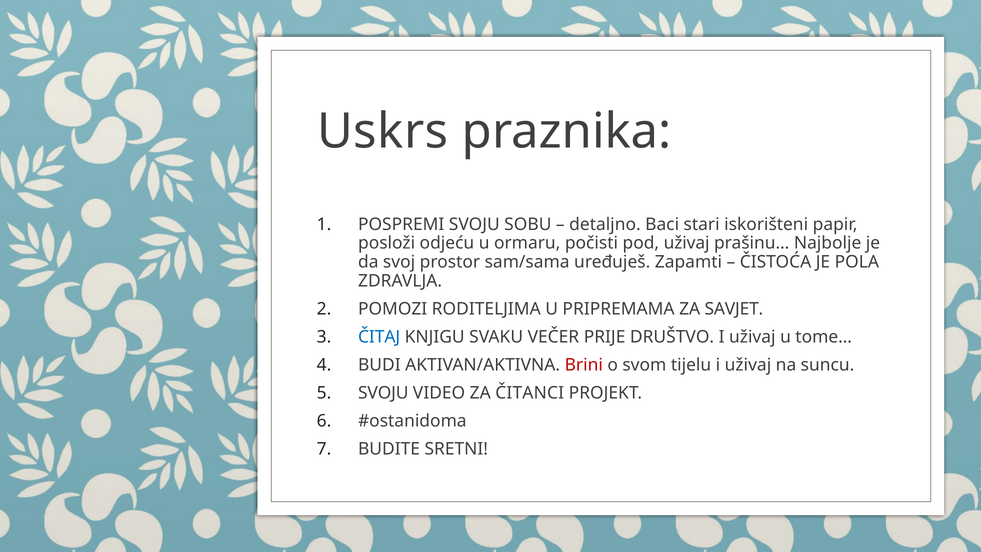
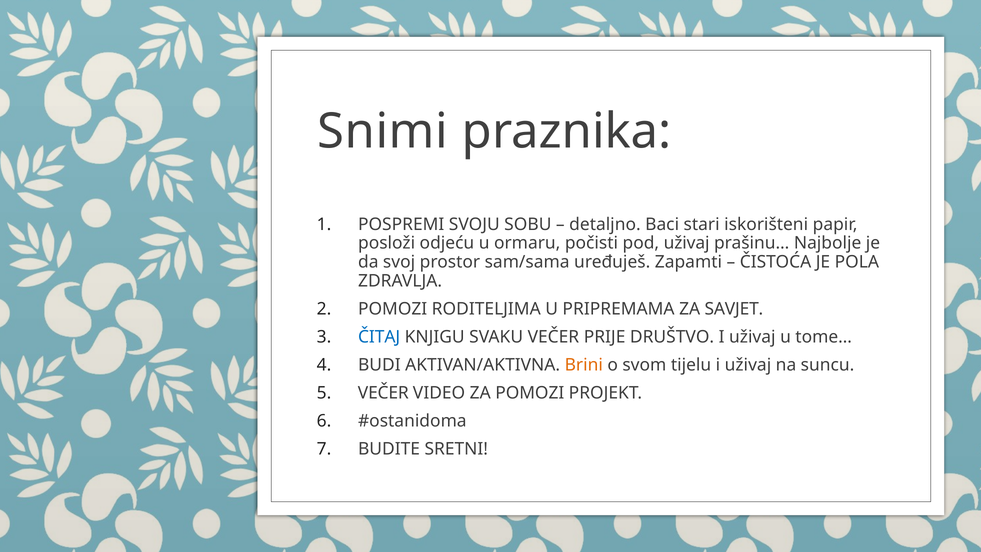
Uskrs: Uskrs -> Snimi
Brini colour: red -> orange
SVOJU at (383, 393): SVOJU -> VEČER
ZA ČITANCI: ČITANCI -> POMOZI
